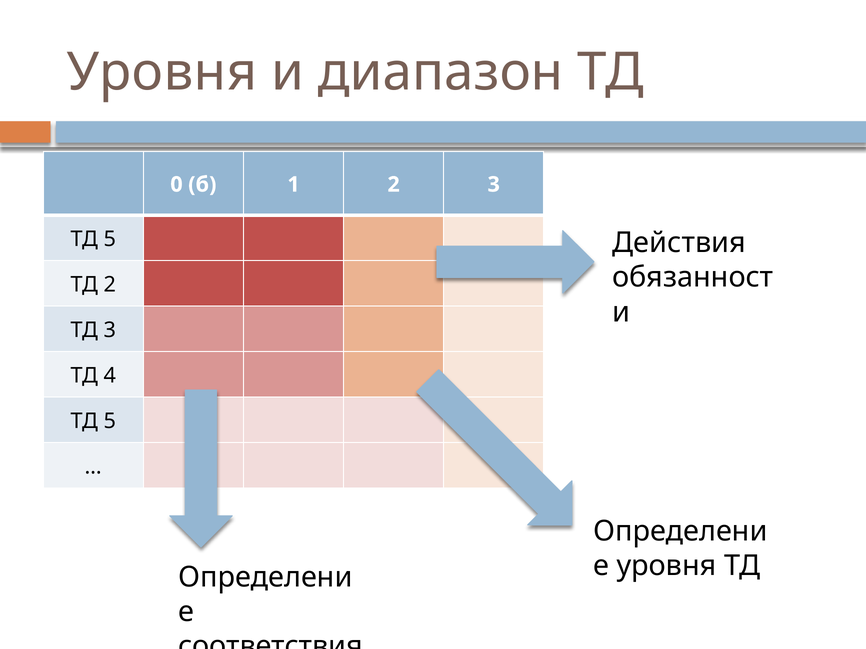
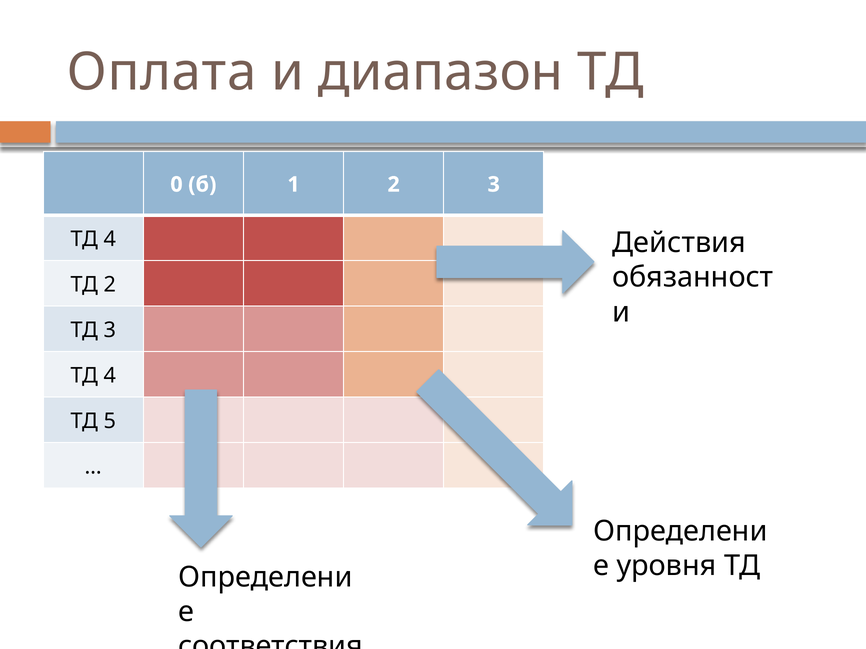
Уровня at (162, 72): Уровня -> Оплата
5 at (110, 239): 5 -> 4
